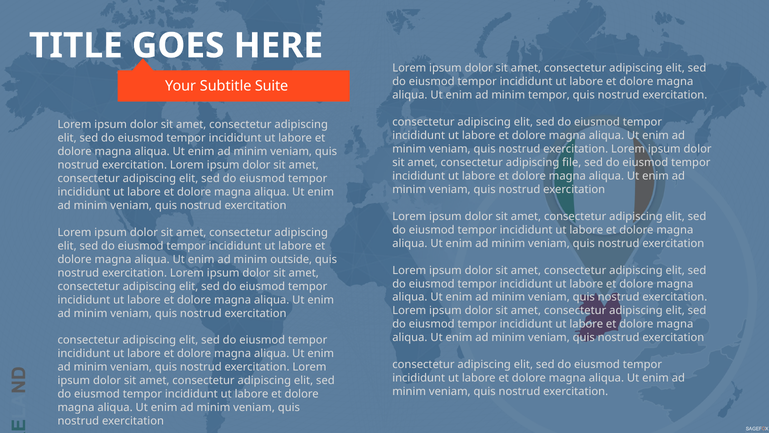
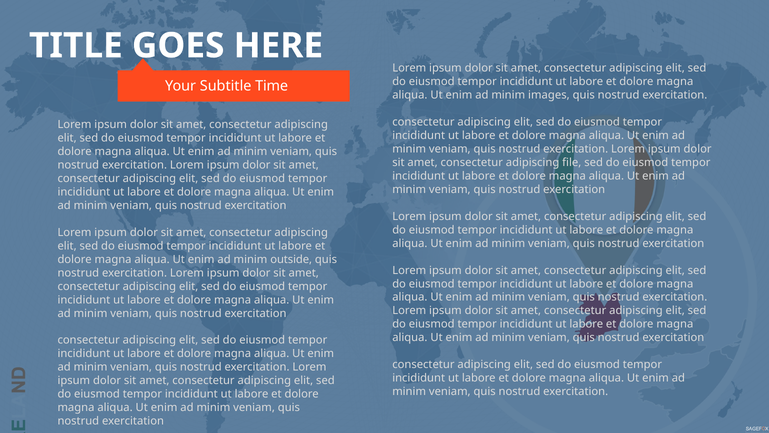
Suite: Suite -> Time
minim tempor: tempor -> images
